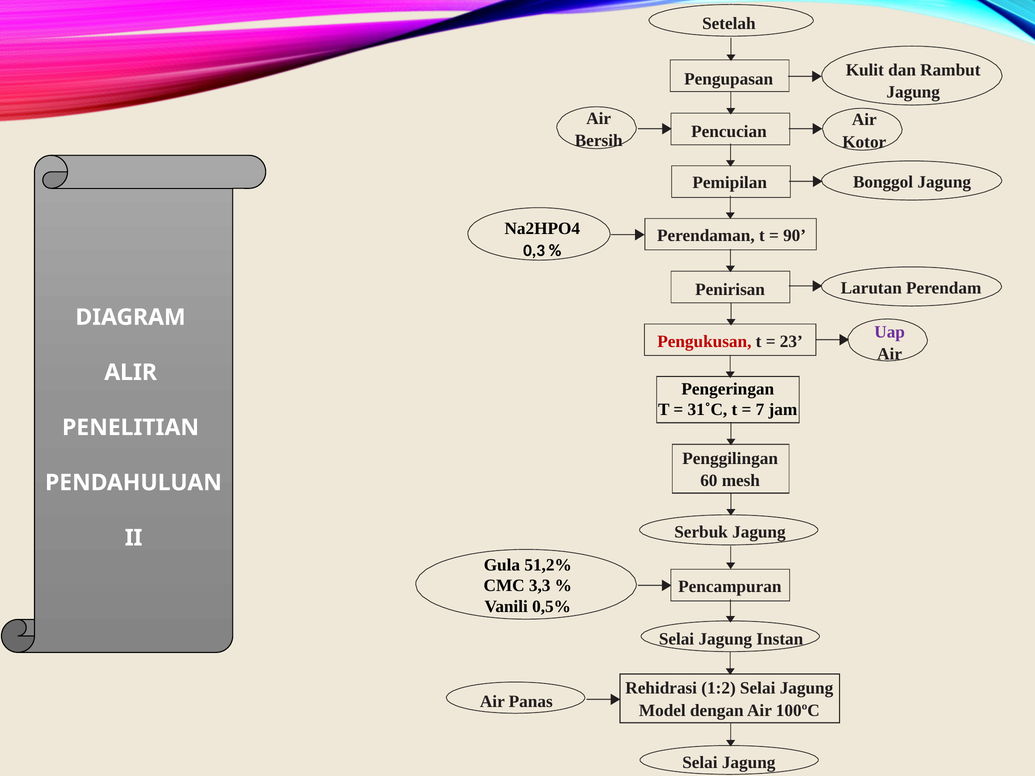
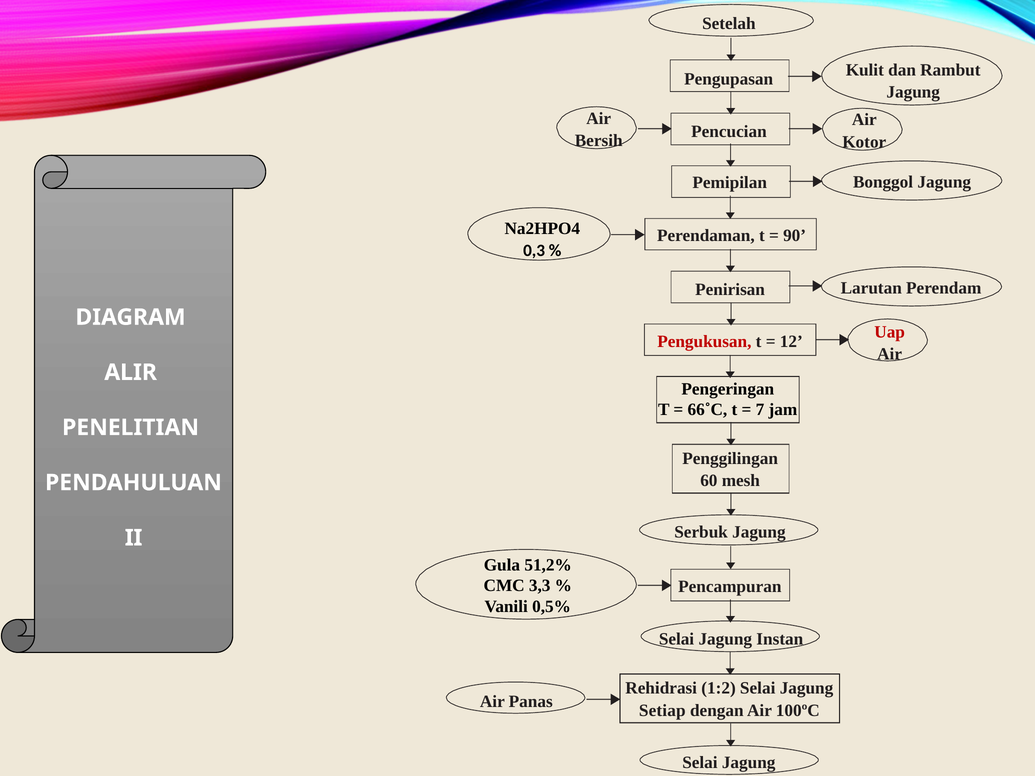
Uap colour: purple -> red
23: 23 -> 12
31˚C: 31˚C -> 66˚C
Model: Model -> Setiap
